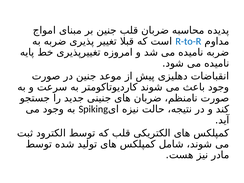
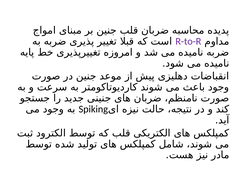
R-to-R colour: blue -> purple
